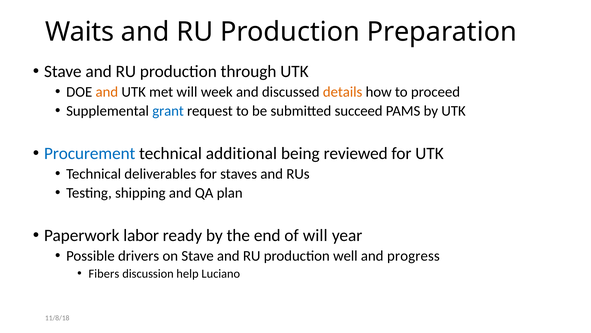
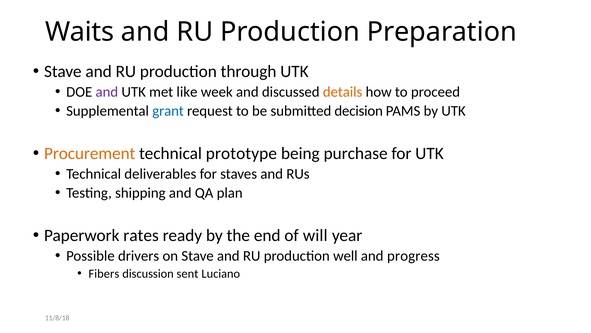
and at (107, 92) colour: orange -> purple
met will: will -> like
succeed: succeed -> decision
Procurement colour: blue -> orange
additional: additional -> prototype
reviewed: reviewed -> purchase
labor: labor -> rates
help: help -> sent
